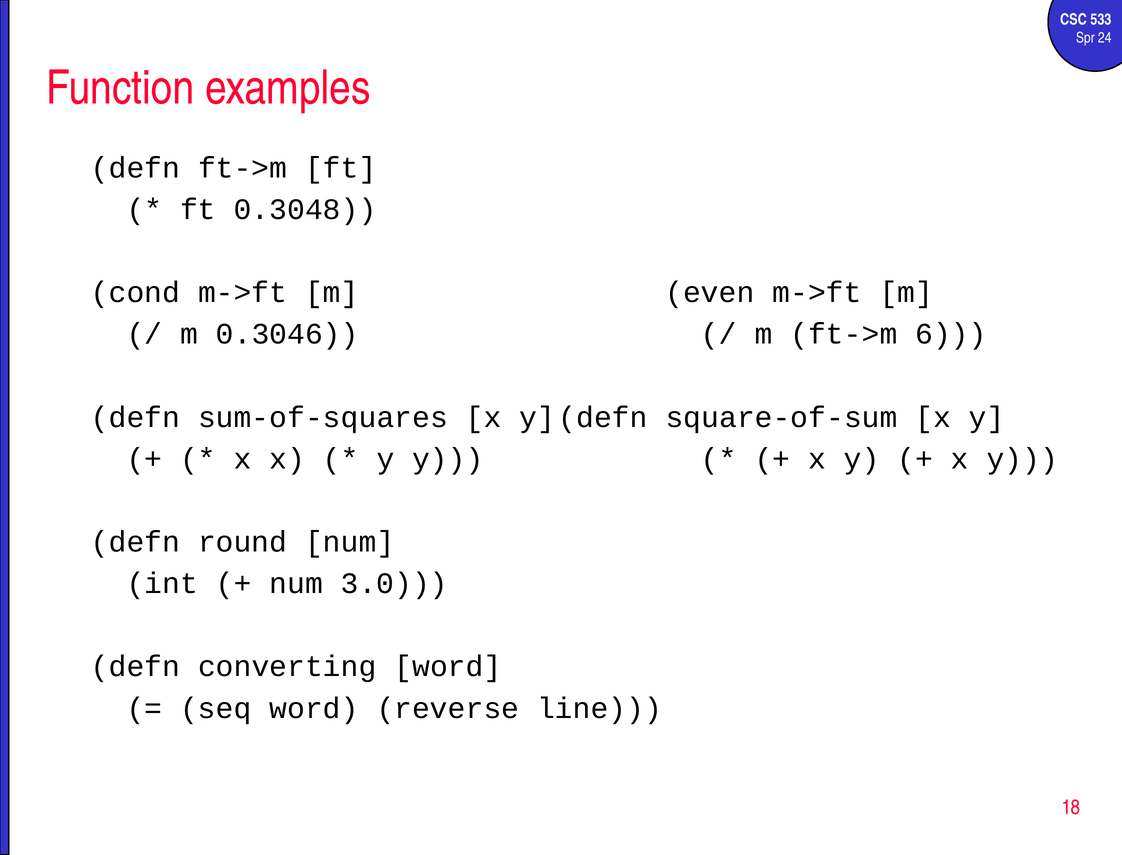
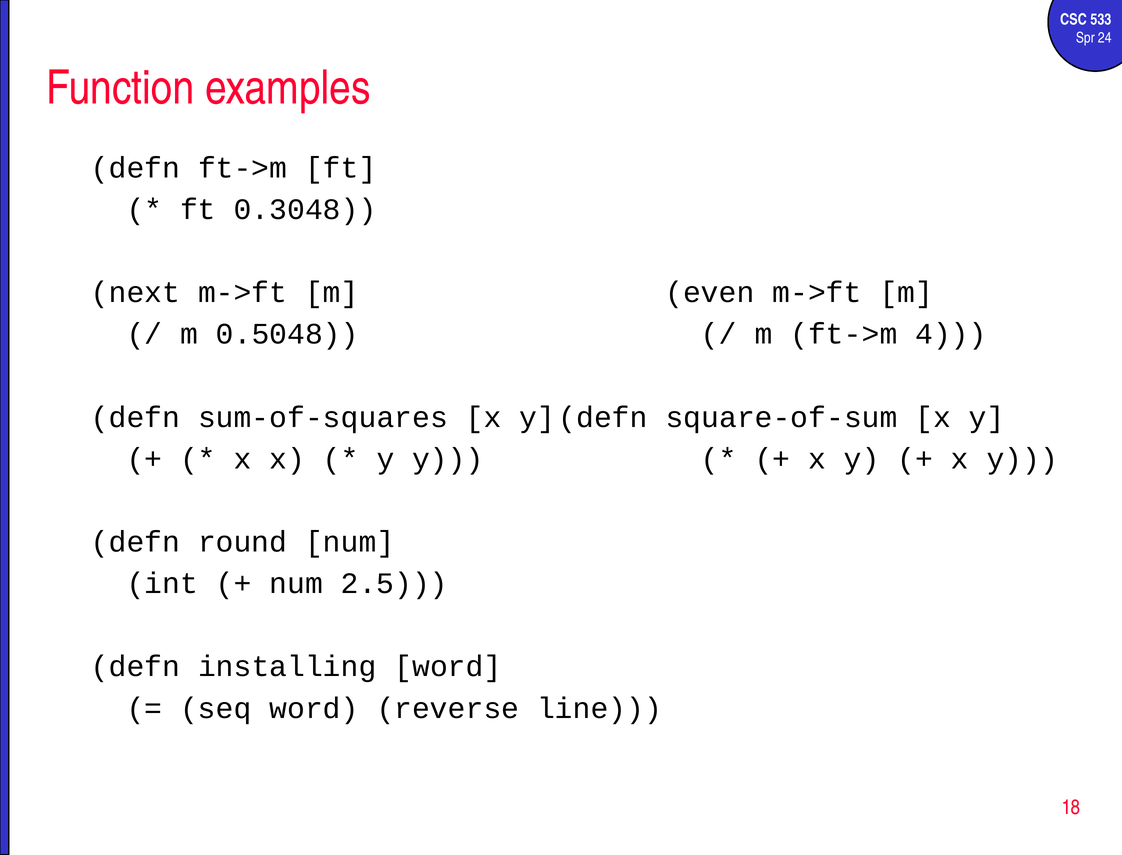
cond: cond -> next
0.3046: 0.3046 -> 0.5048
6: 6 -> 4
3.0: 3.0 -> 2.5
converting: converting -> installing
